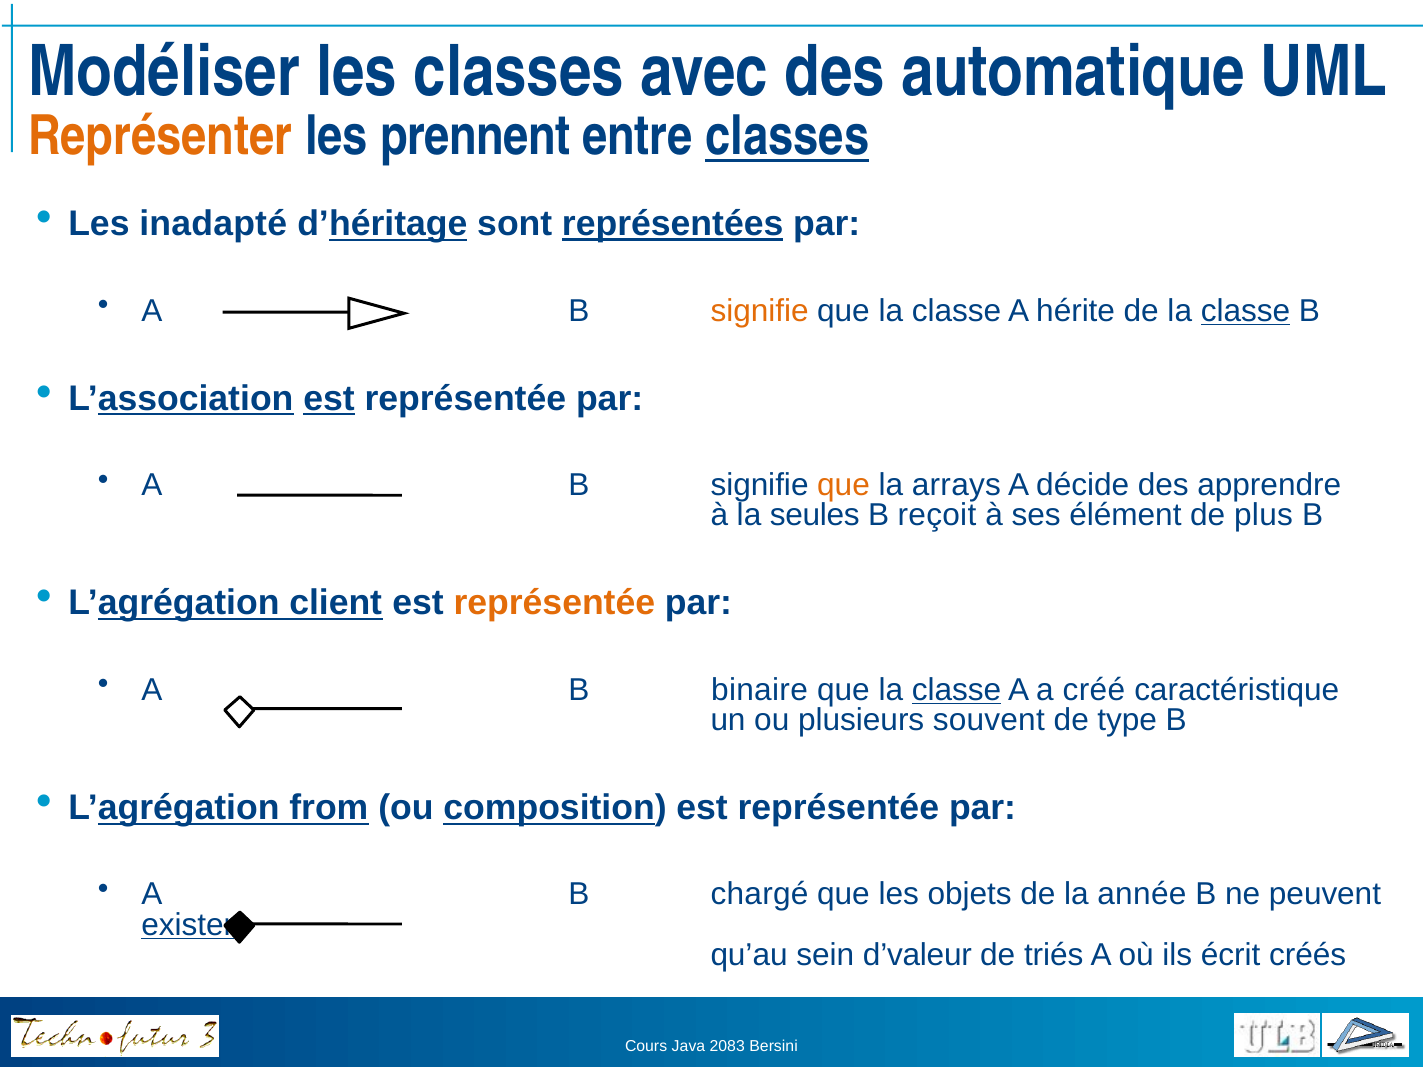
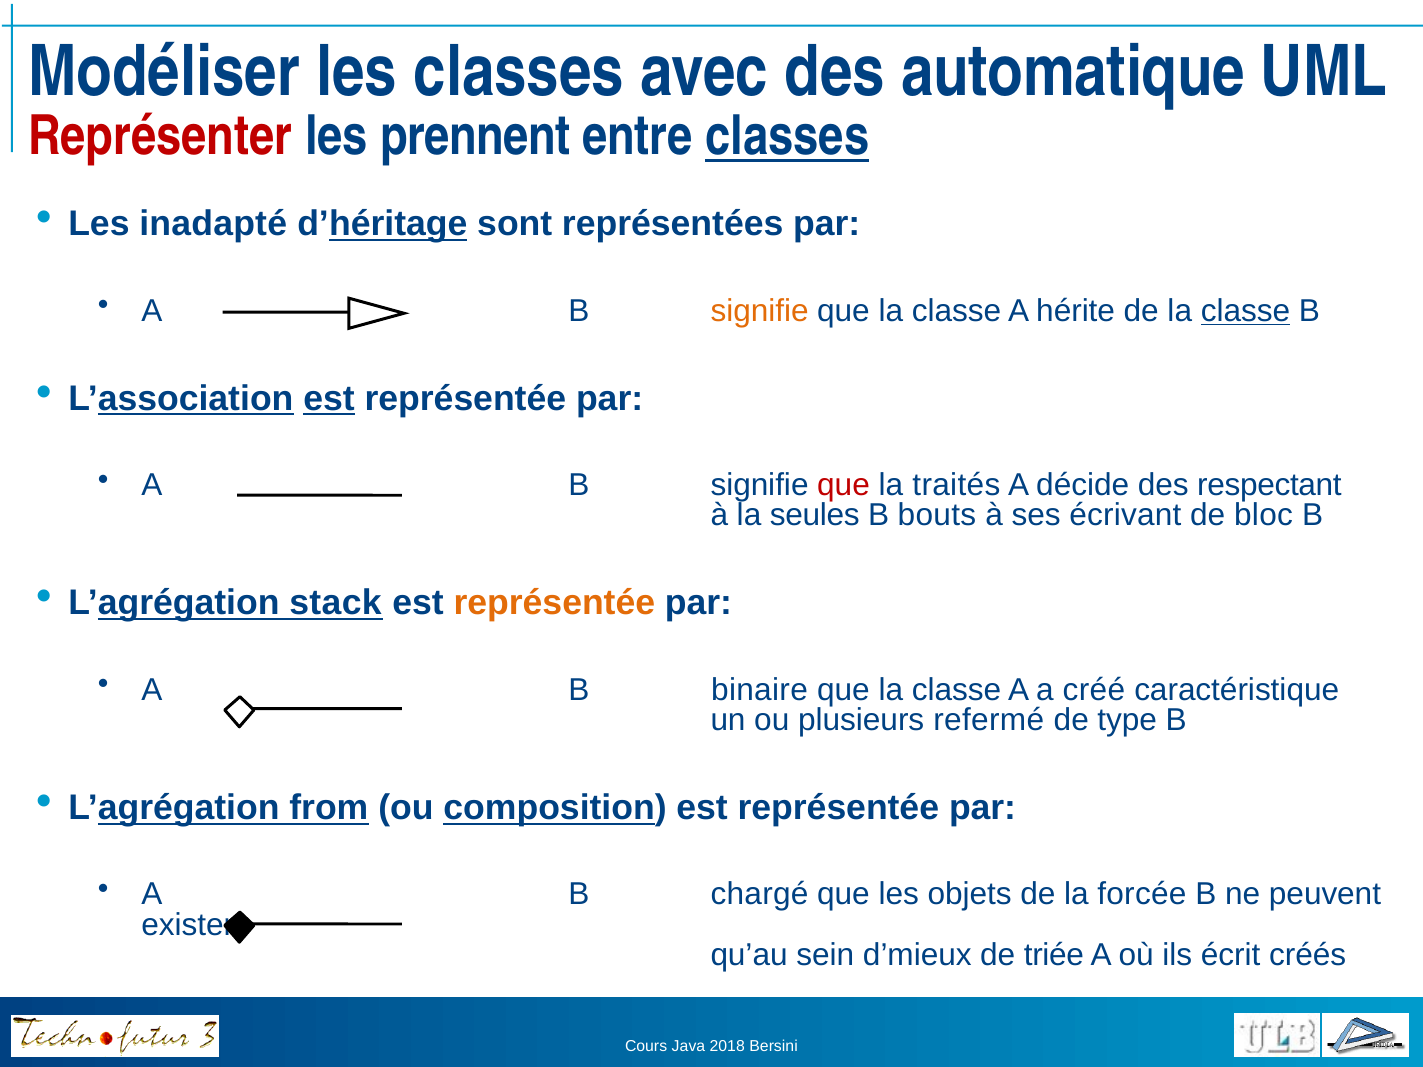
Représenter colour: orange -> red
représentées underline: present -> none
que at (843, 485) colour: orange -> red
arrays: arrays -> traités
apprendre: apprendre -> respectant
reçoit: reçoit -> bouts
élément: élément -> écrivant
plus: plus -> bloc
client: client -> stack
classe at (957, 690) underline: present -> none
souvent: souvent -> refermé
année: année -> forcée
exister underline: present -> none
d’valeur: d’valeur -> d’mieux
triés: triés -> triée
2083: 2083 -> 2018
